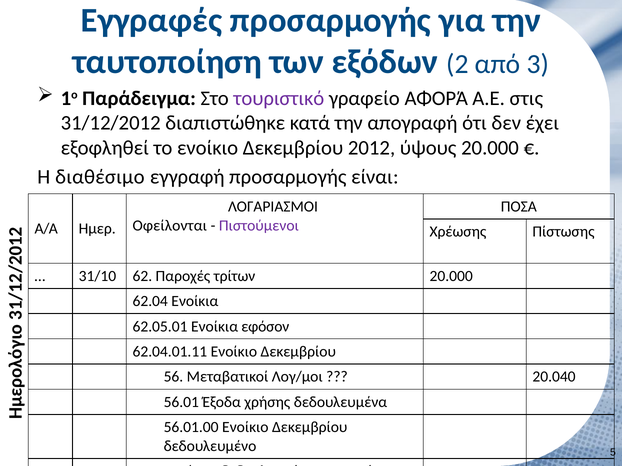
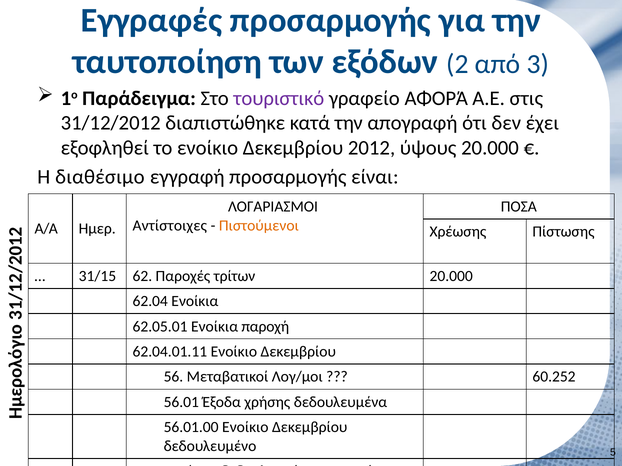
Οφείλονται: Οφείλονται -> Αντίστοιχες
Πιστούμενοι colour: purple -> orange
31/10: 31/10 -> 31/15
εφόσον: εφόσον -> παροχή
20.040: 20.040 -> 60.252
